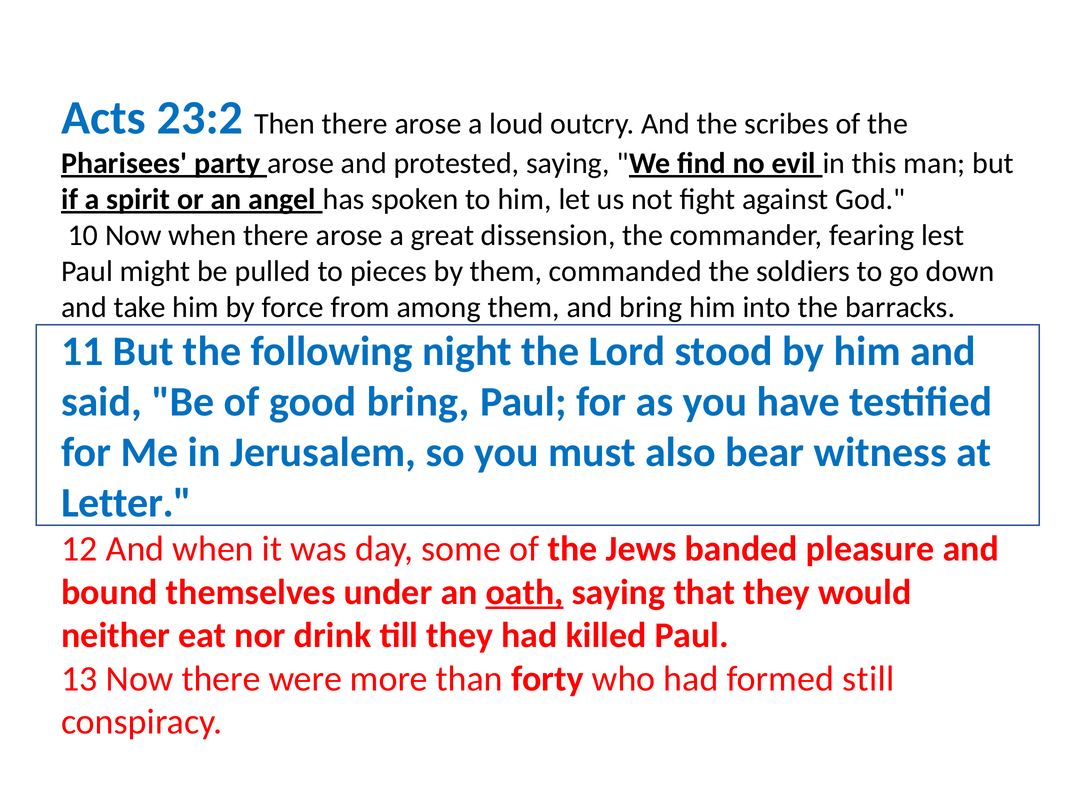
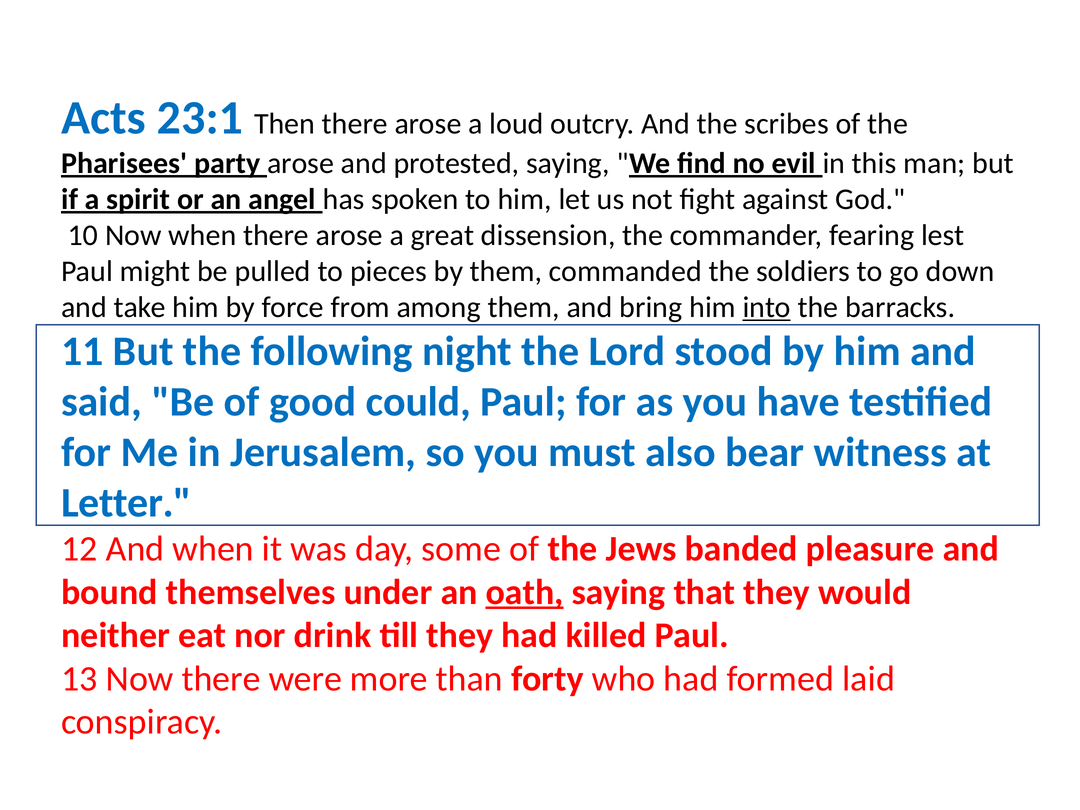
23:2: 23:2 -> 23:1
into underline: none -> present
good bring: bring -> could
still: still -> laid
